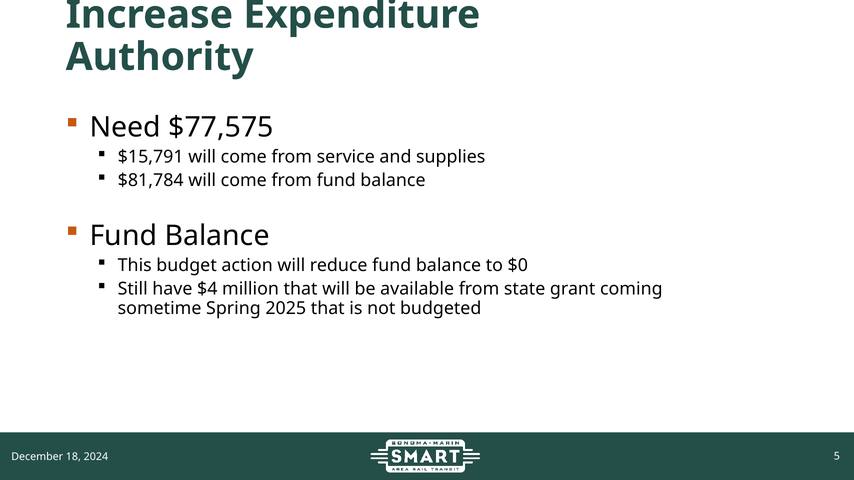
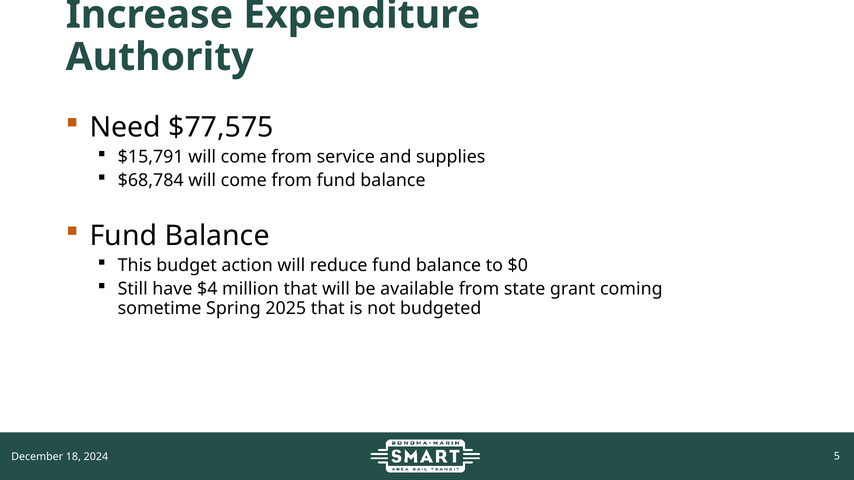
$81,784: $81,784 -> $68,784
